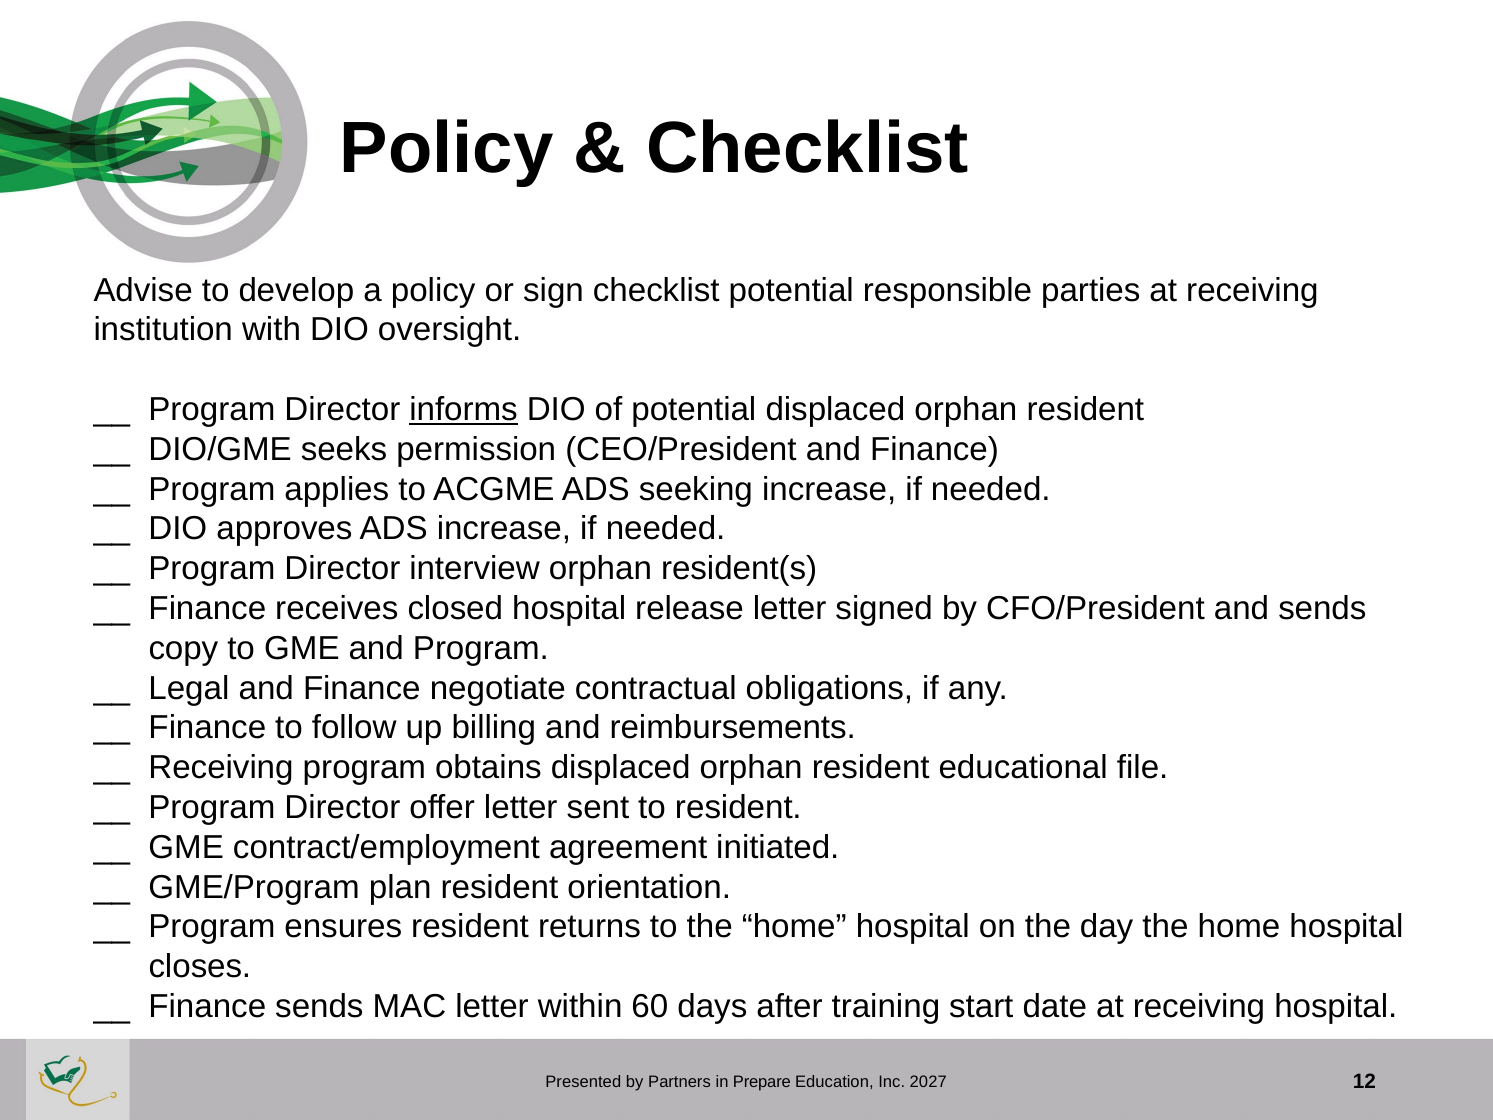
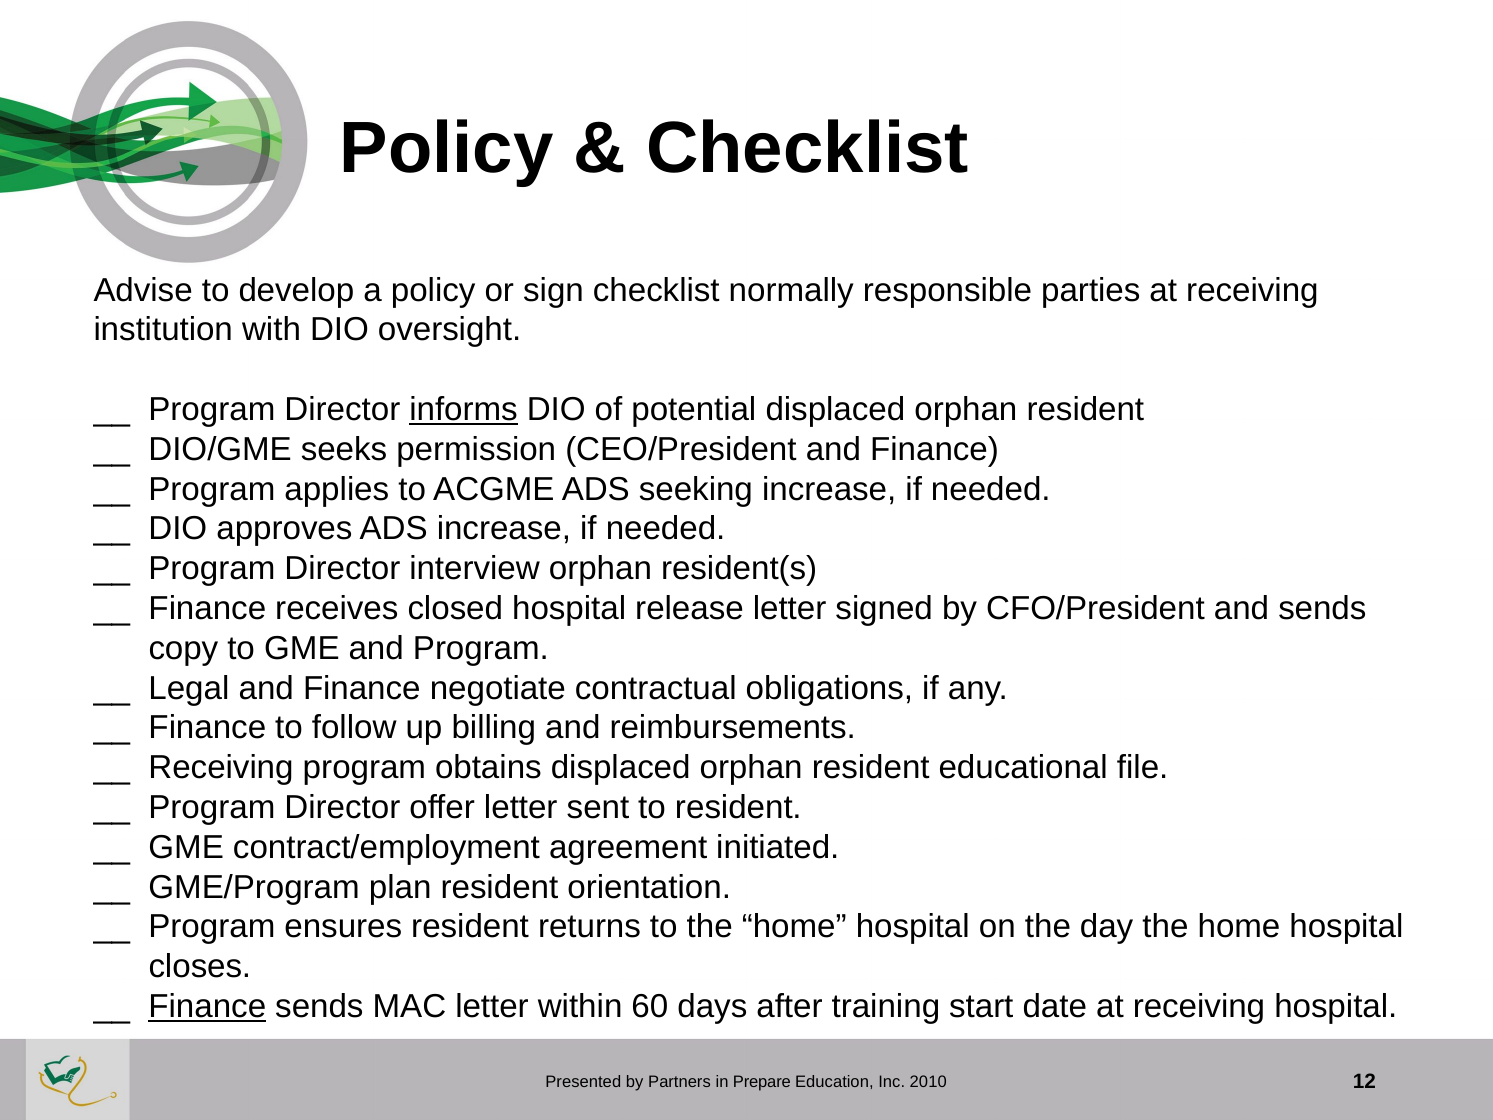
checklist potential: potential -> normally
Finance at (207, 1006) underline: none -> present
2027: 2027 -> 2010
